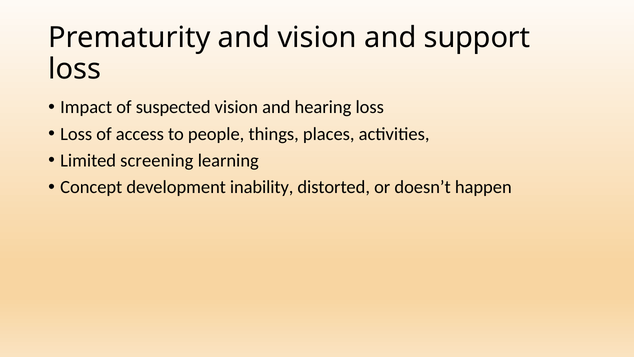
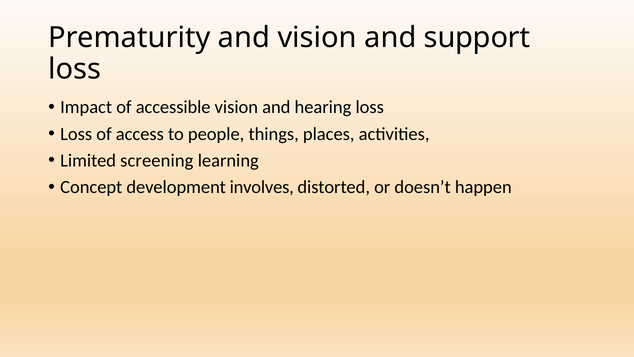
suspected: suspected -> accessible
inability: inability -> involves
